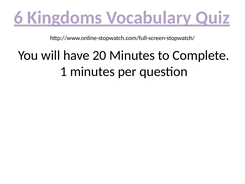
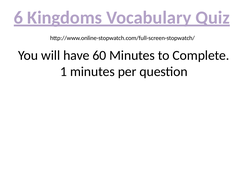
20: 20 -> 60
